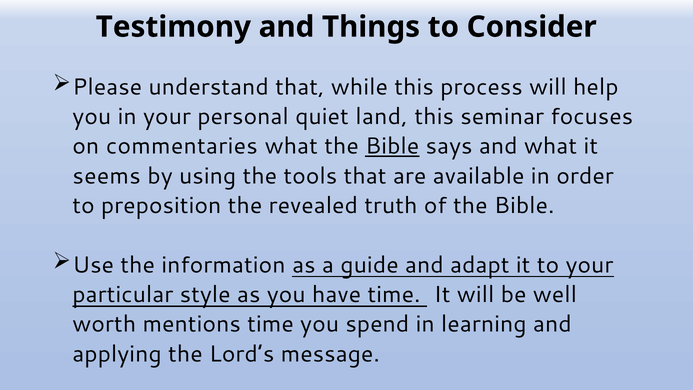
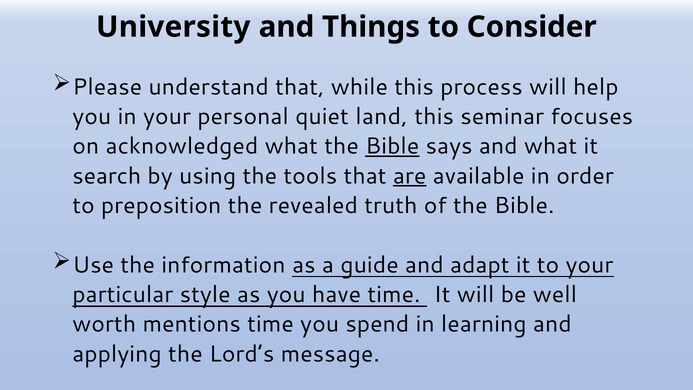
Testimony: Testimony -> University
commentaries: commentaries -> acknowledged
seems: seems -> search
are underline: none -> present
